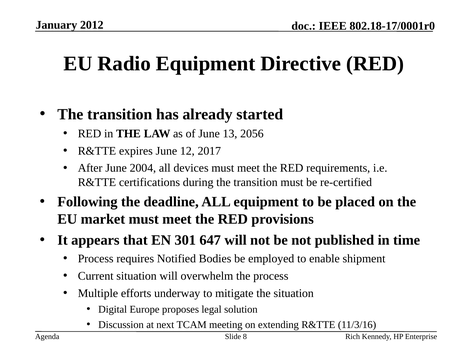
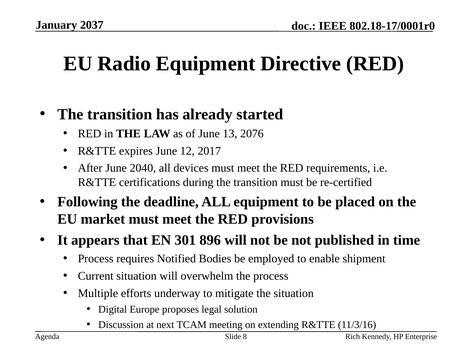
2012: 2012 -> 2037
2056: 2056 -> 2076
2004: 2004 -> 2040
647: 647 -> 896
